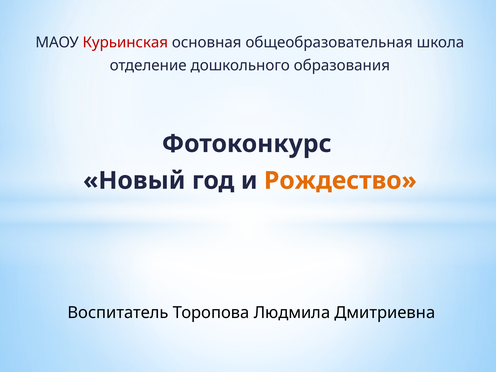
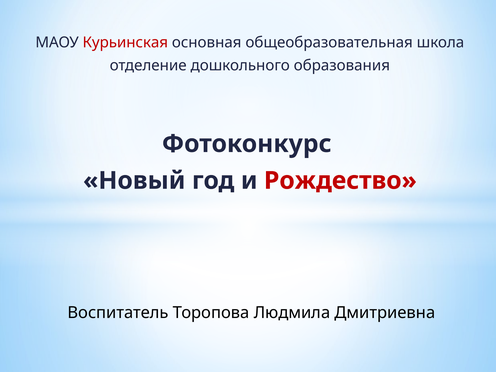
Рождество colour: orange -> red
